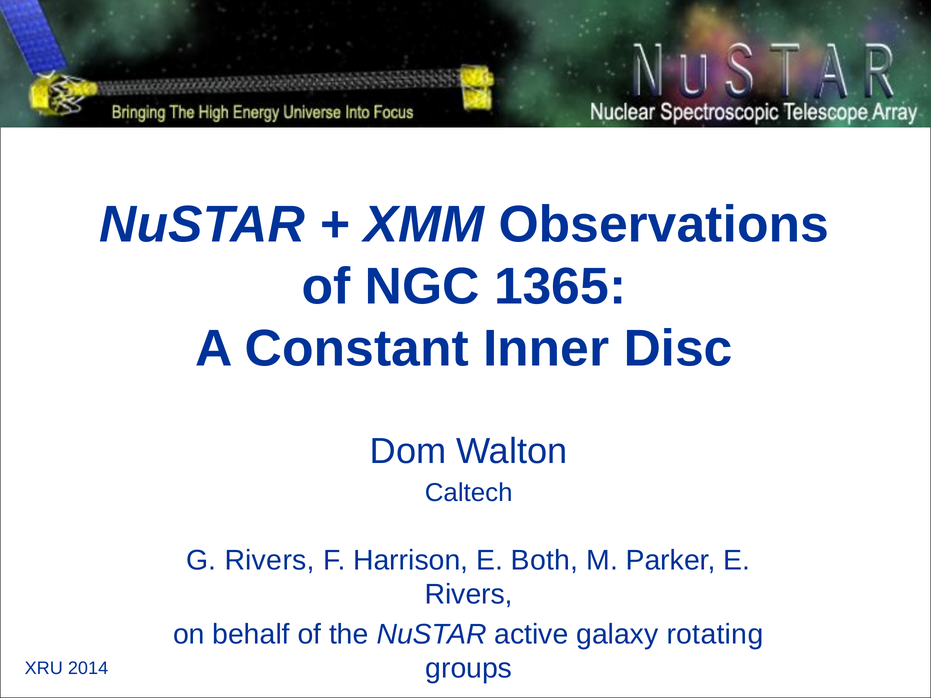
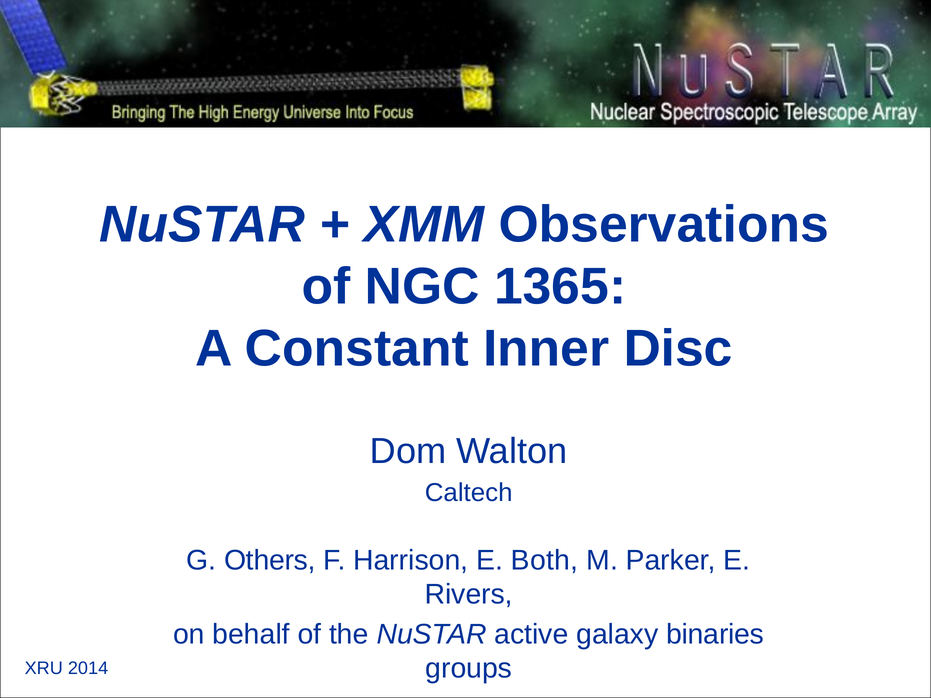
G Rivers: Rivers -> Others
rotating: rotating -> binaries
